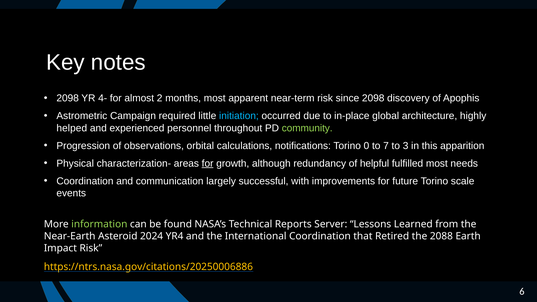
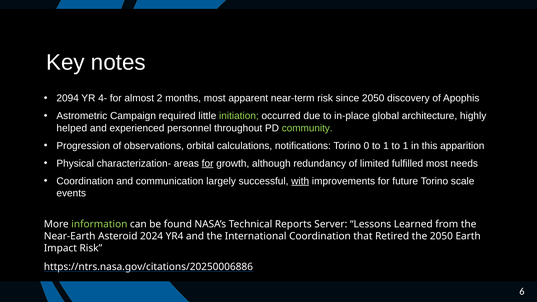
2098 at (68, 98): 2098 -> 2094
since 2098: 2098 -> 2050
initiation colour: light blue -> light green
0 to 7: 7 -> 1
3 at (406, 146): 3 -> 1
helpful: helpful -> limited
with underline: none -> present
the 2088: 2088 -> 2050
https://ntrs.nasa.gov/citations/20250006886 colour: yellow -> white
